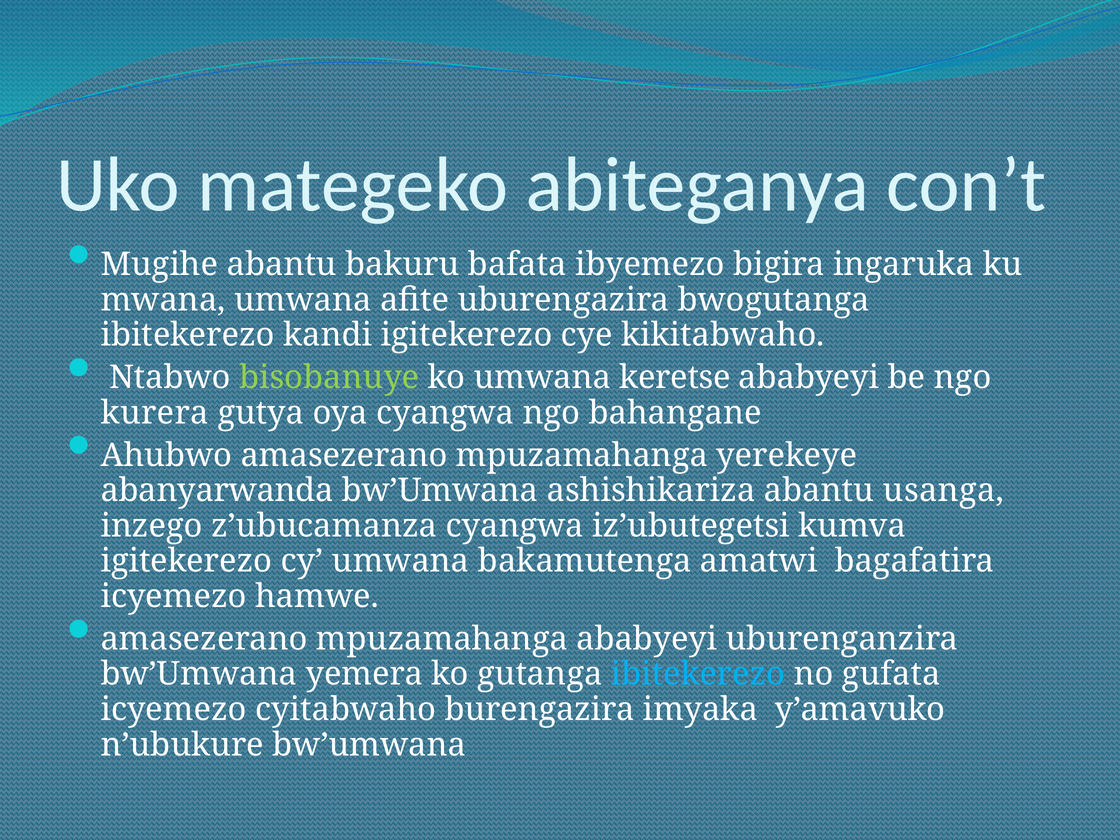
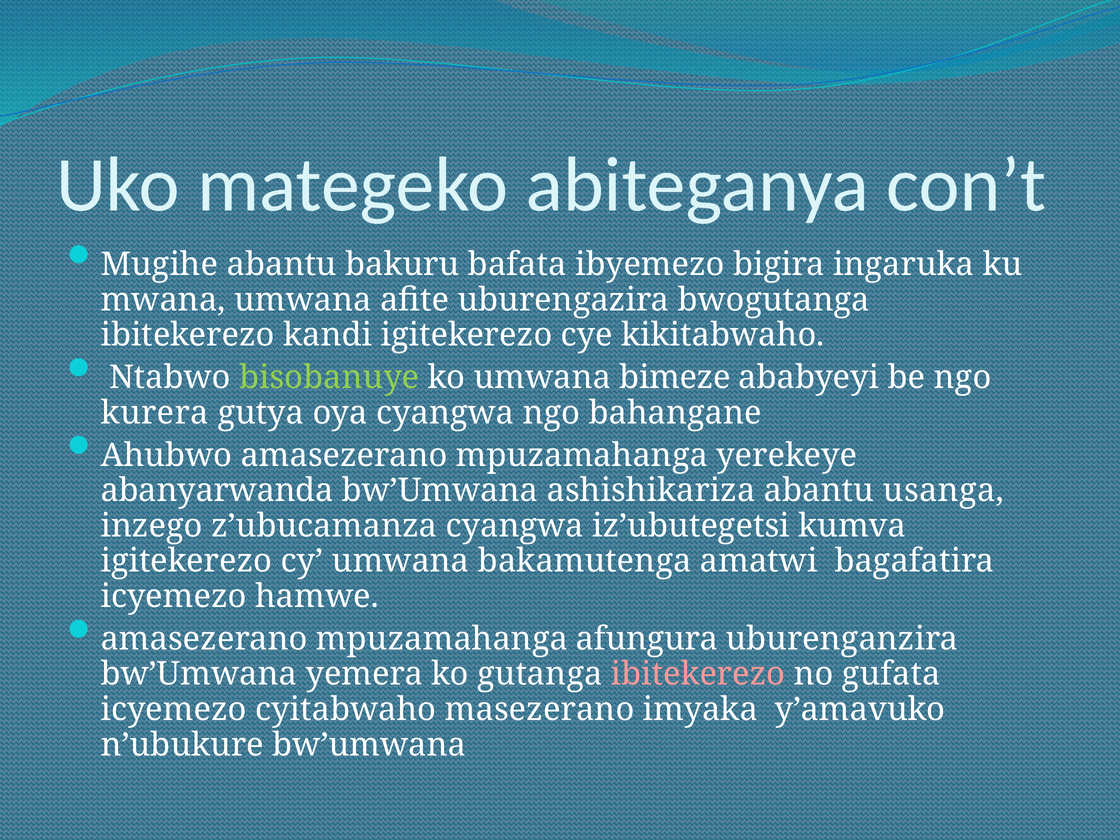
keretse: keretse -> bimeze
mpuzamahanga ababyeyi: ababyeyi -> afungura
ibitekerezo at (698, 674) colour: light blue -> pink
burengazira: burengazira -> masezerano
